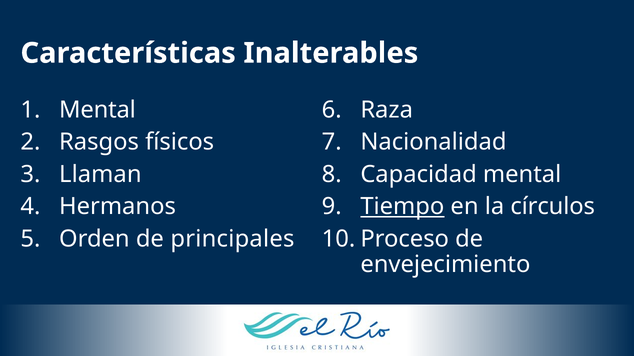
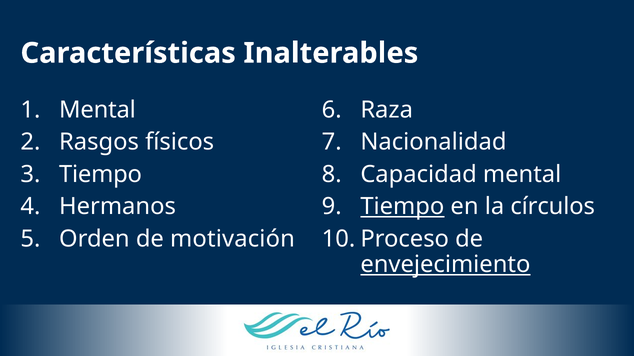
Llaman at (100, 175): Llaman -> Tiempo
principales: principales -> motivación
envejecimiento underline: none -> present
